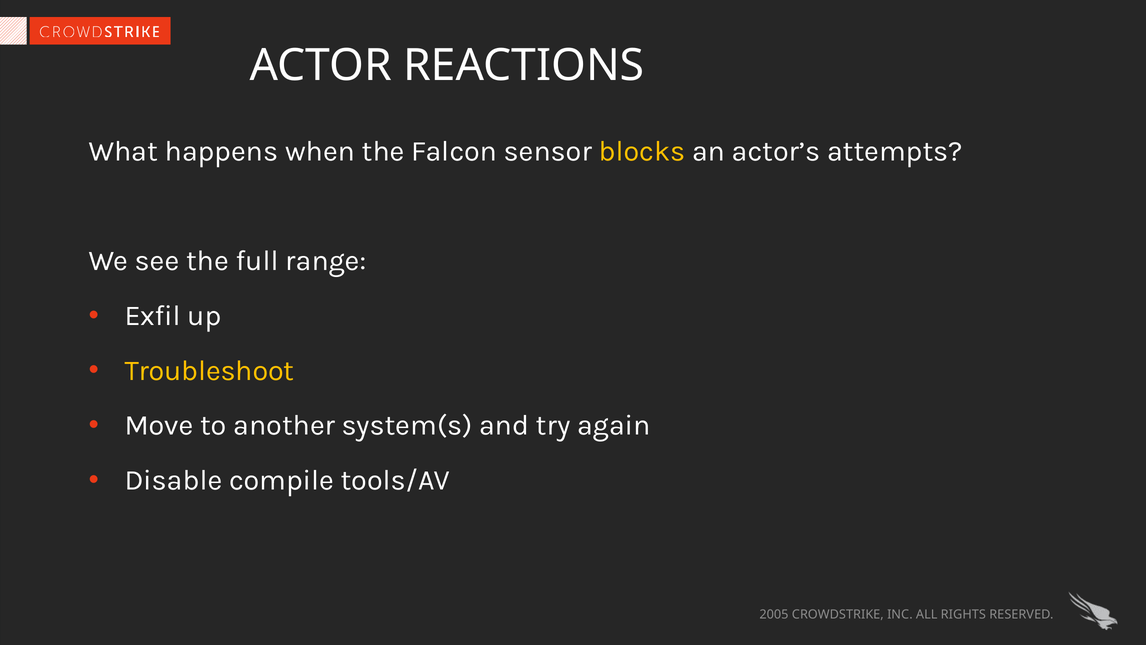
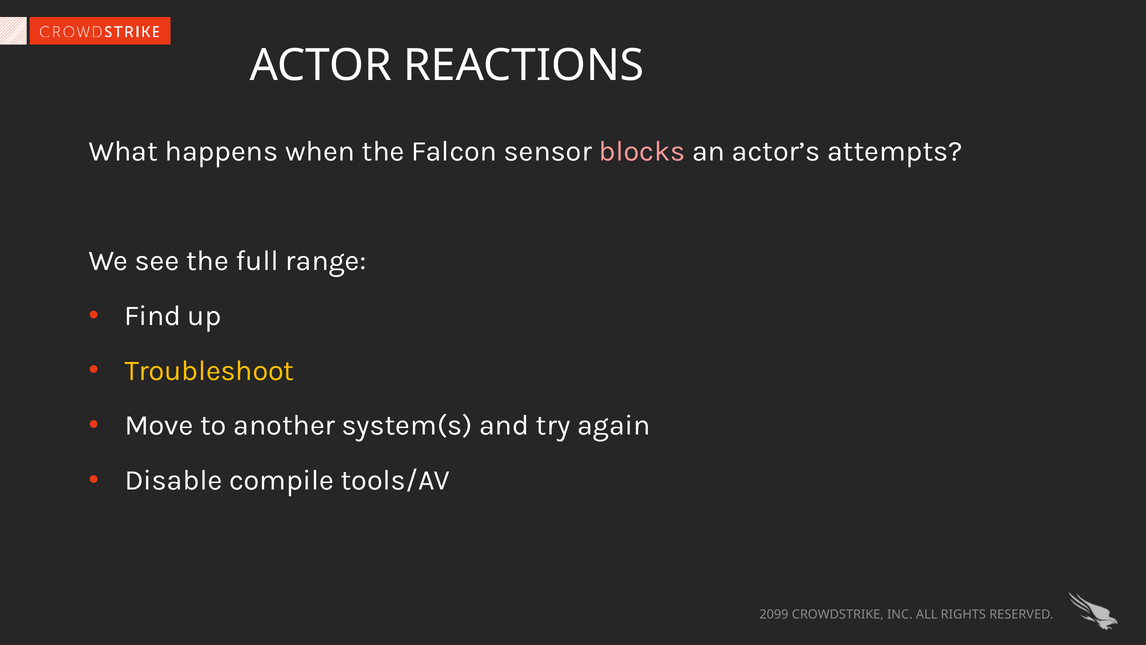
blocks colour: yellow -> pink
Exfil: Exfil -> Find
2005: 2005 -> 2099
